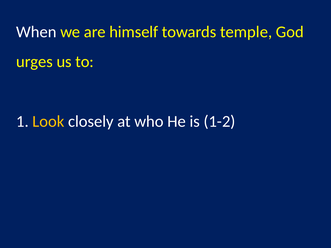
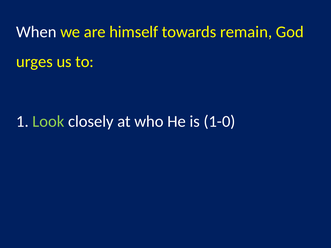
temple: temple -> remain
Look colour: yellow -> light green
1-2: 1-2 -> 1-0
